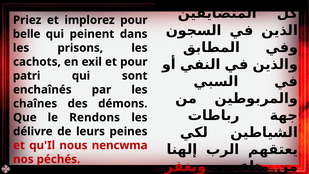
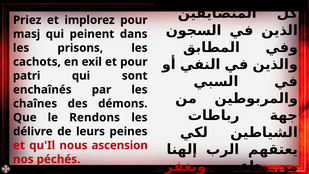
belle: belle -> masj
nencwma: nencwma -> ascension
